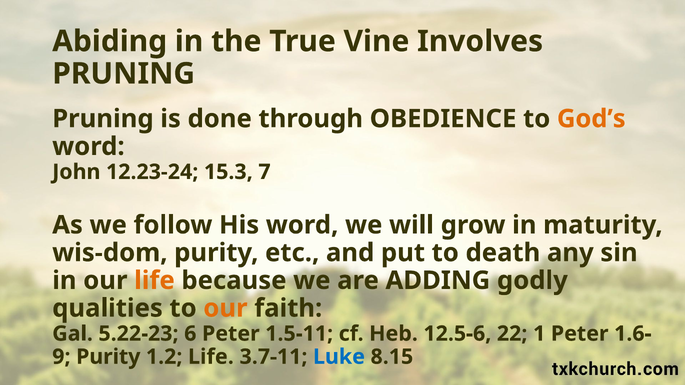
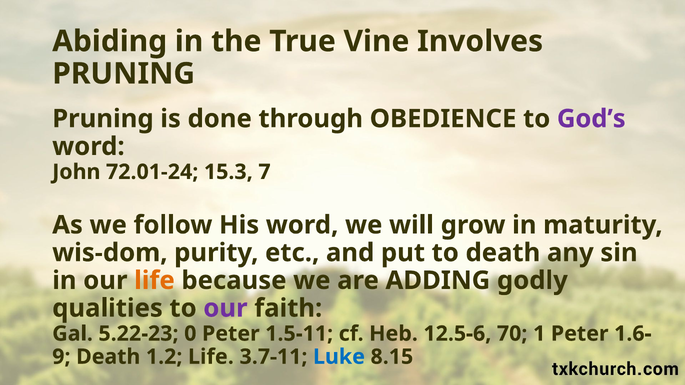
God’s colour: orange -> purple
12.23-24: 12.23-24 -> 72.01-24
our at (225, 308) colour: orange -> purple
6: 6 -> 0
22: 22 -> 70
Purity at (108, 357): Purity -> Death
